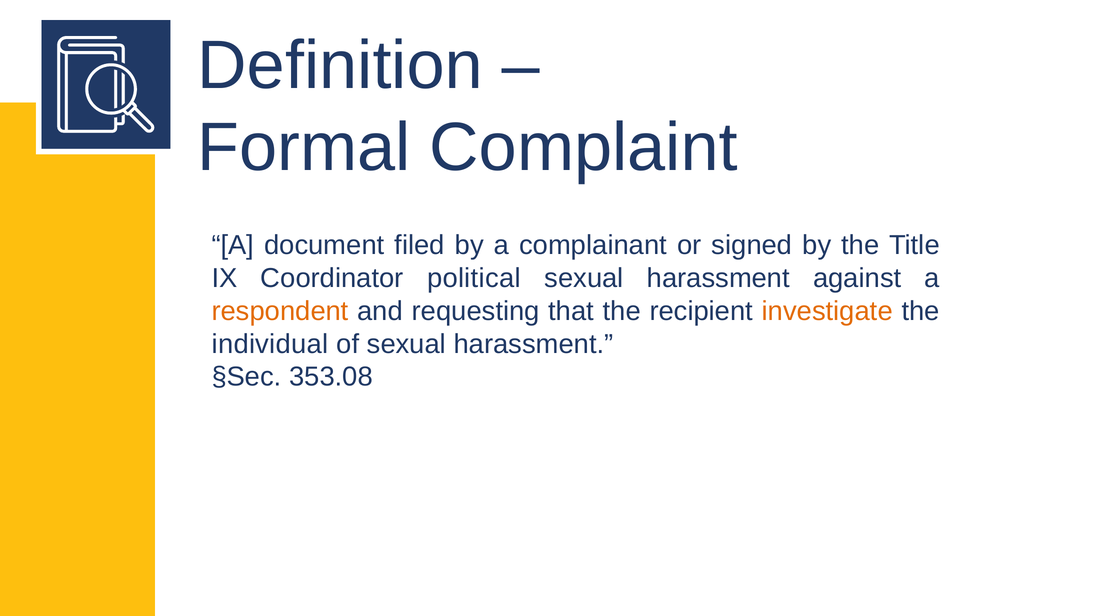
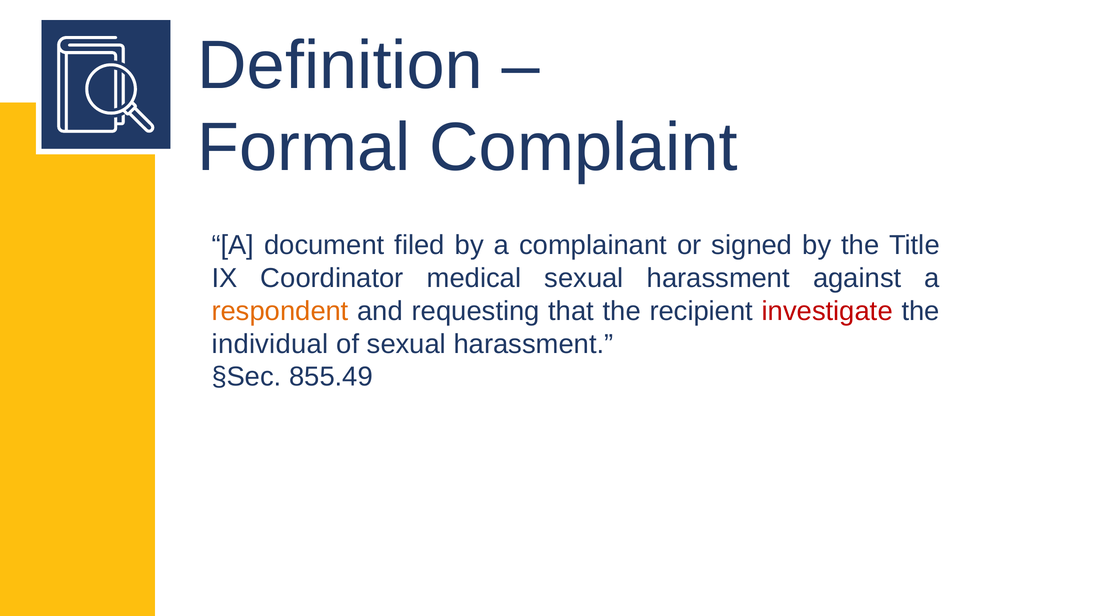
political: political -> medical
investigate colour: orange -> red
353.08: 353.08 -> 855.49
